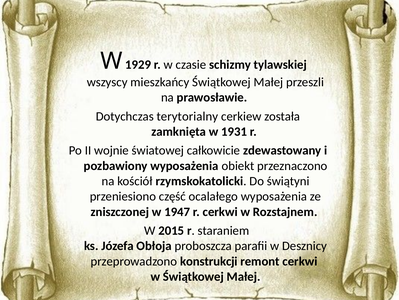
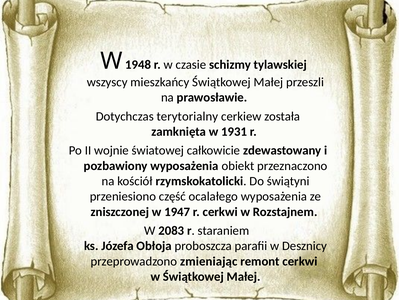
1929: 1929 -> 1948
2015: 2015 -> 2083
konstrukcji: konstrukcji -> zmieniając
